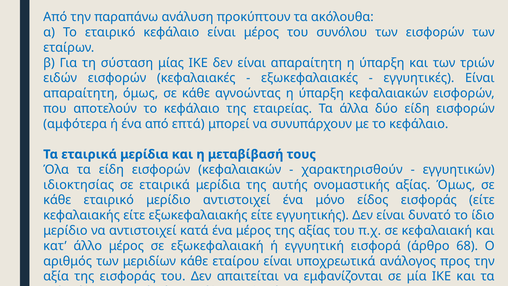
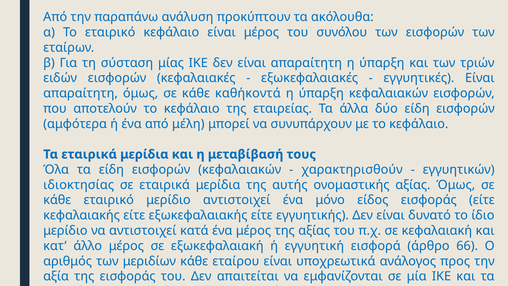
αγνοώντας: αγνοώντας -> καθήκοντά
επτά: επτά -> μέλη
68: 68 -> 66
